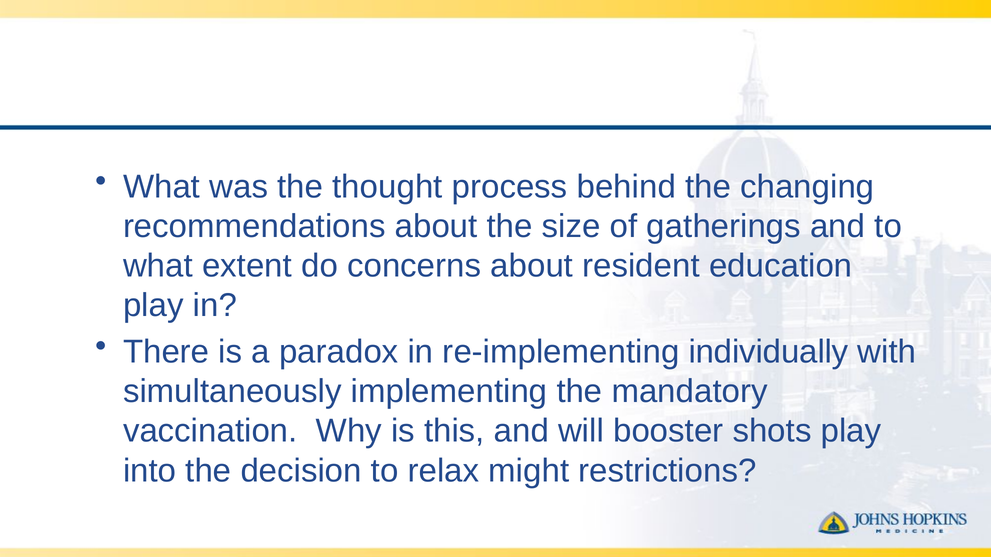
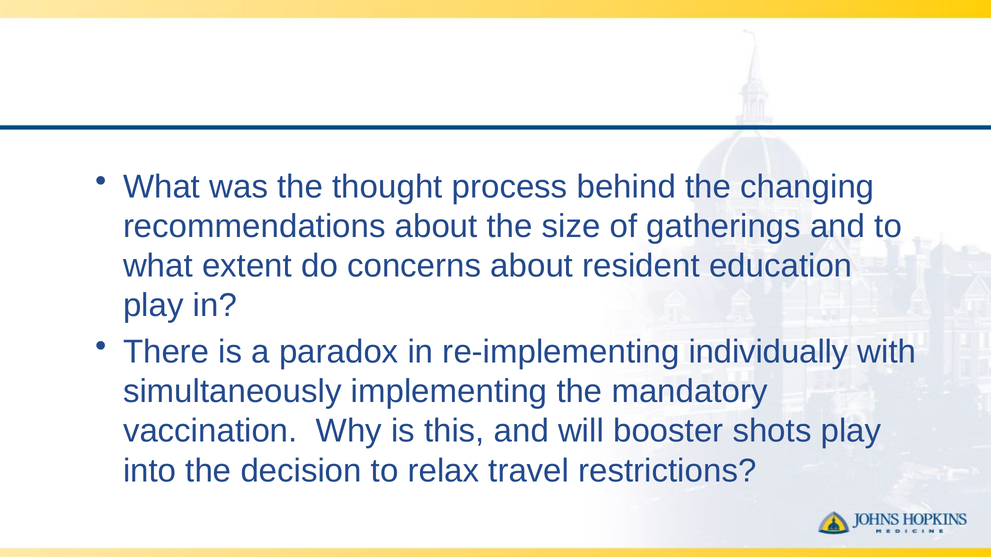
might: might -> travel
